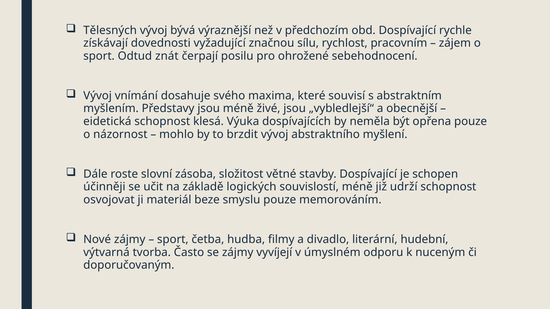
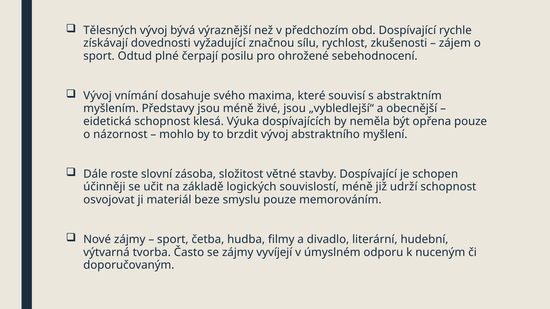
pracovním: pracovním -> zkušenosti
znát: znát -> plné
